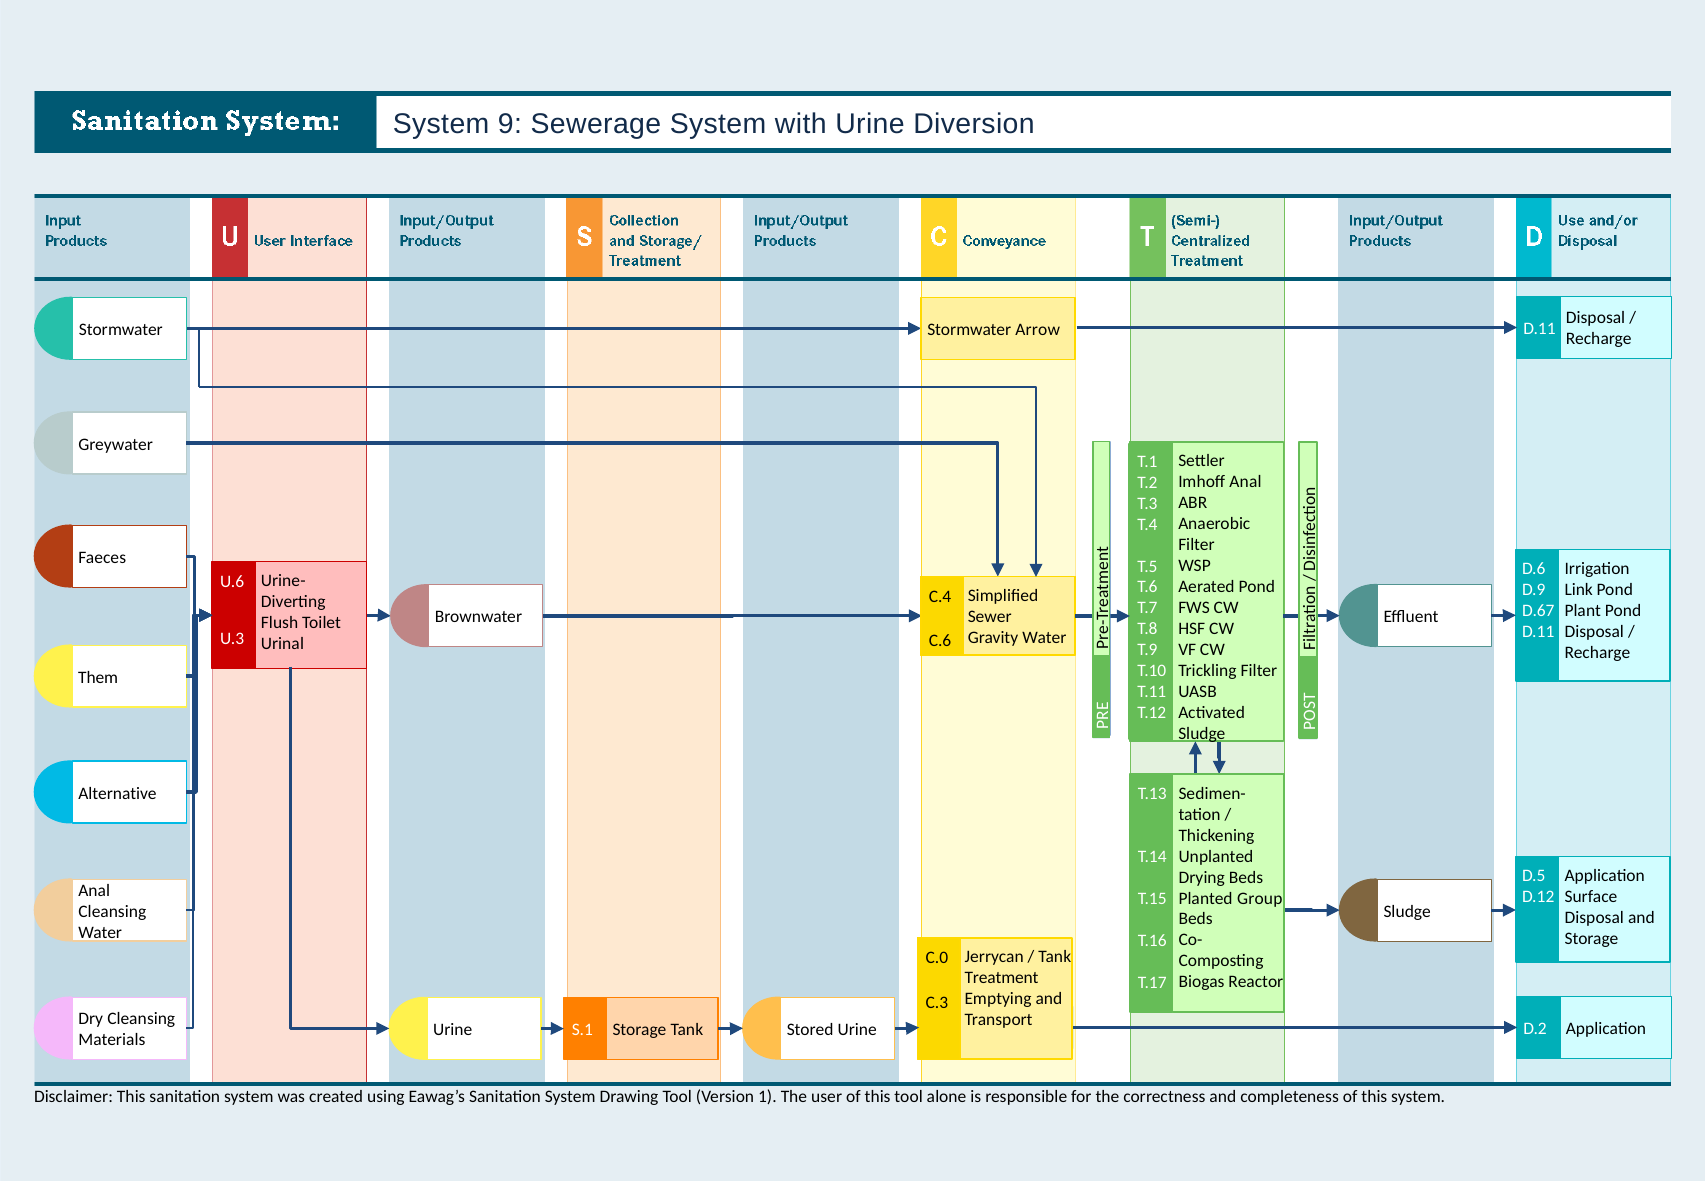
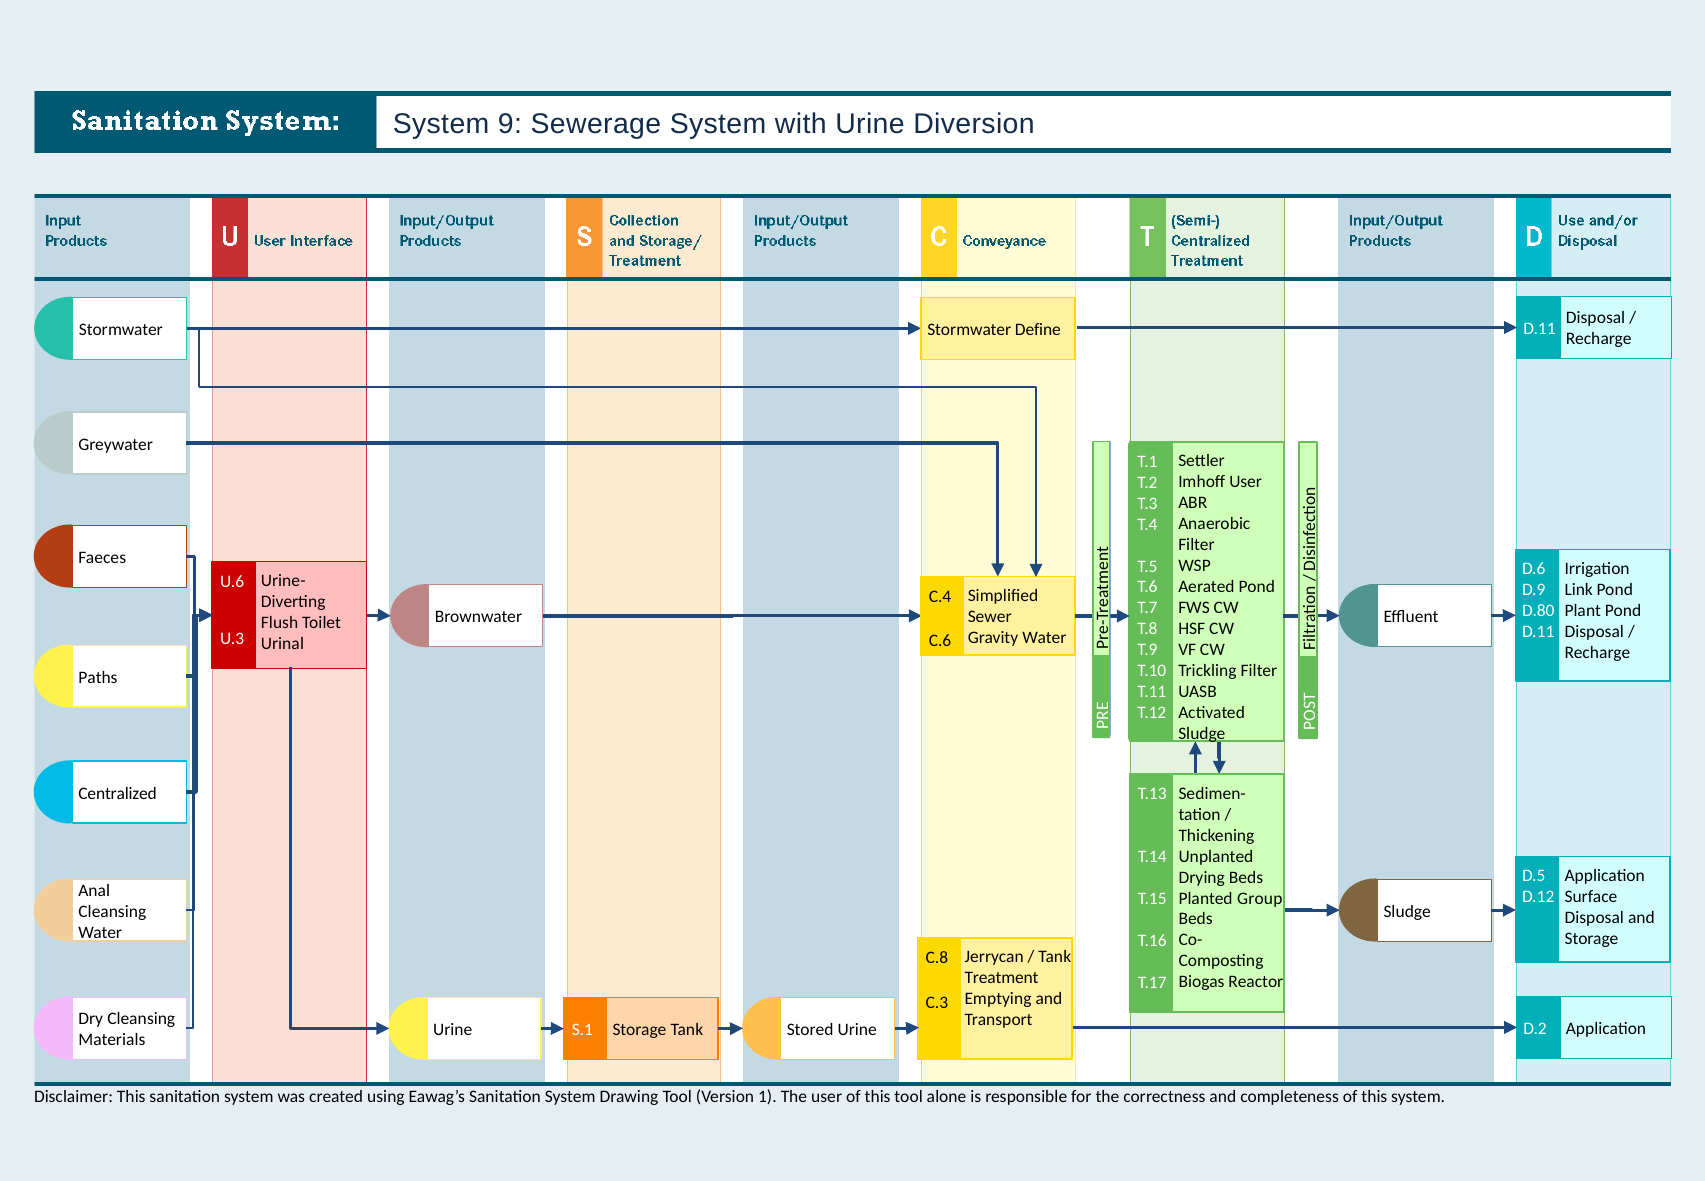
Arrow: Arrow -> Define
Imhoff Anal: Anal -> User
D.67: D.67 -> D.80
Them: Them -> Paths
Alternative: Alternative -> Centralized
C.0: C.0 -> C.8
